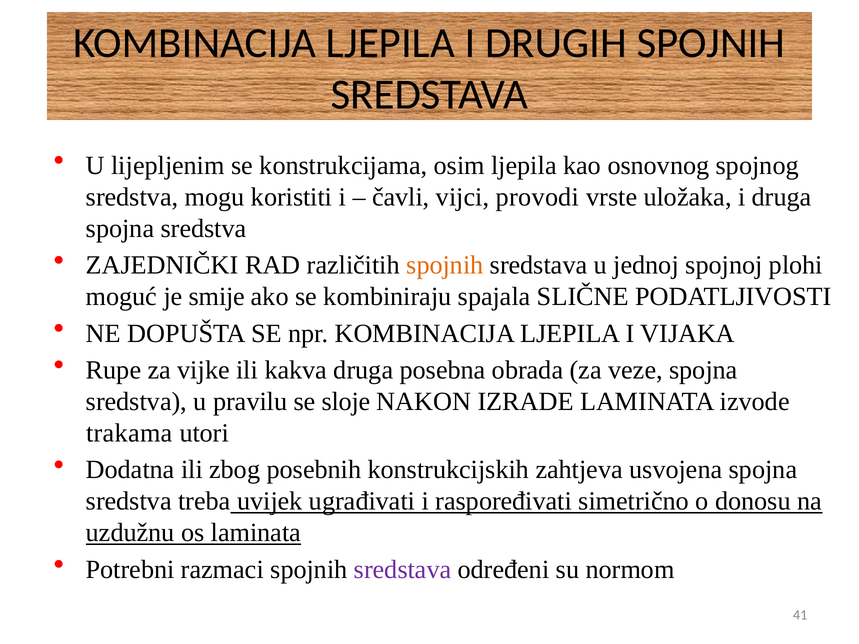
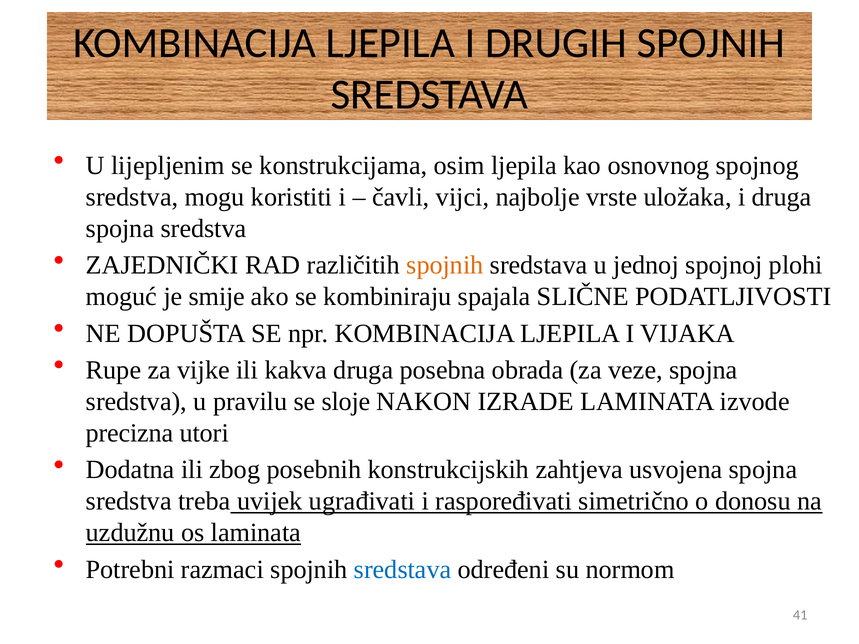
provodi: provodi -> najbolje
trakama: trakama -> precizna
sredstava at (403, 570) colour: purple -> blue
